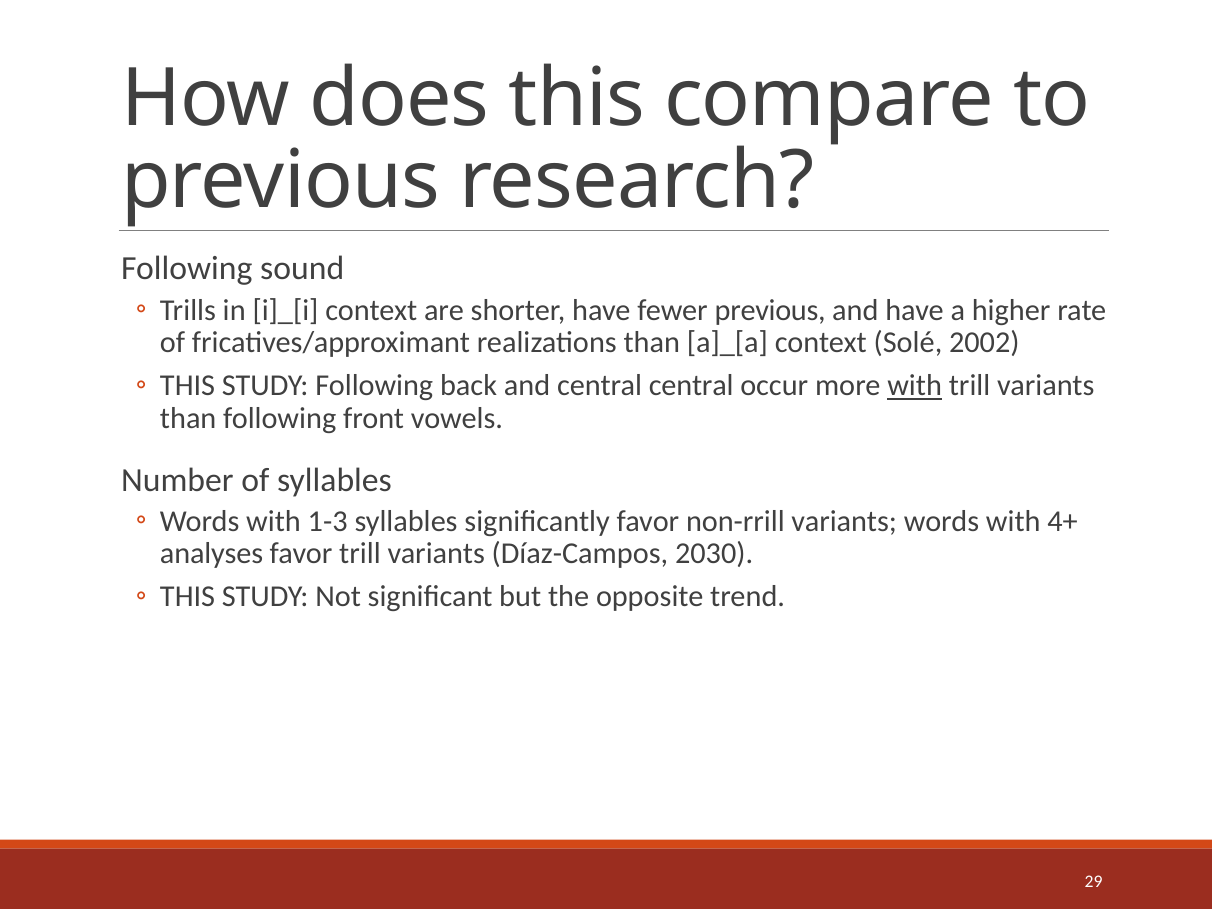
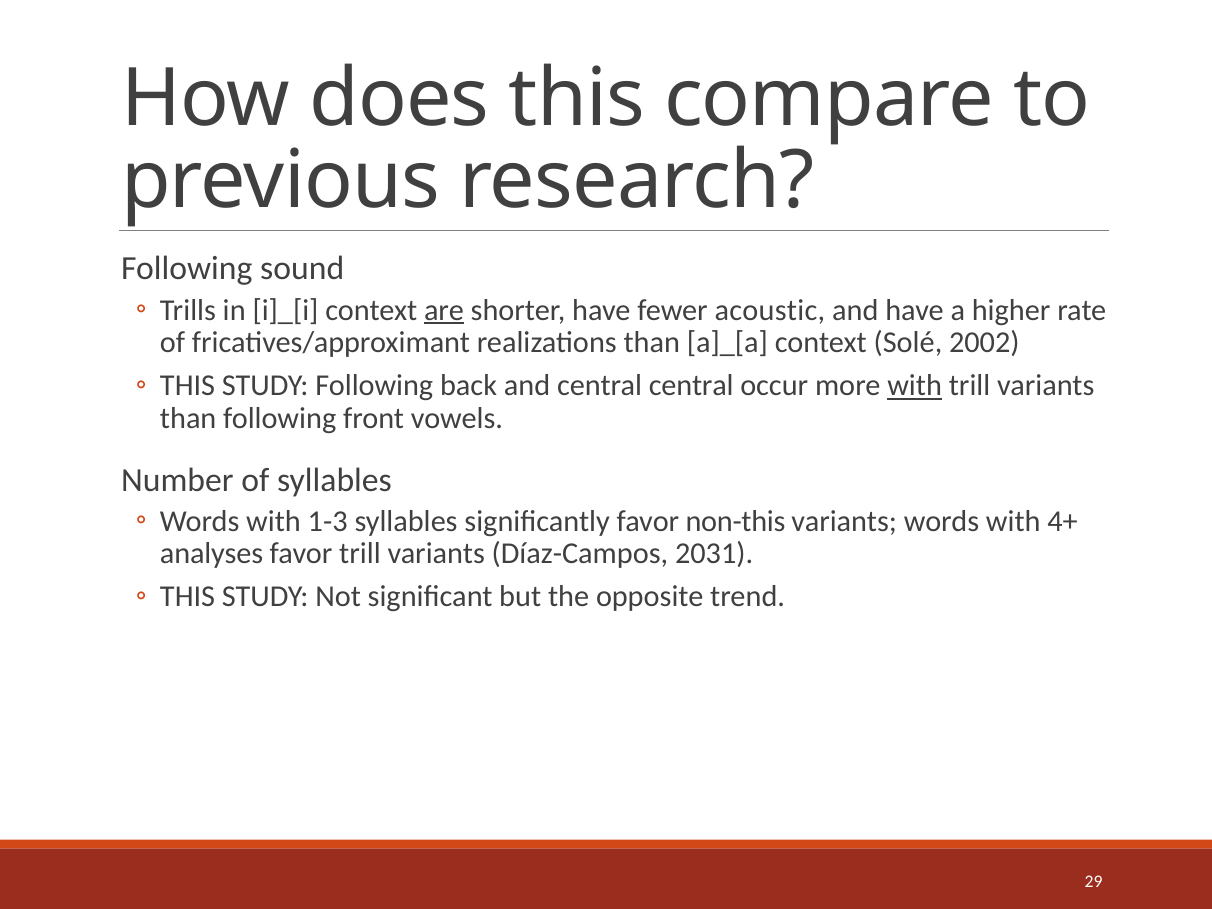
are underline: none -> present
fewer previous: previous -> acoustic
non-rrill: non-rrill -> non-this
2030: 2030 -> 2031
